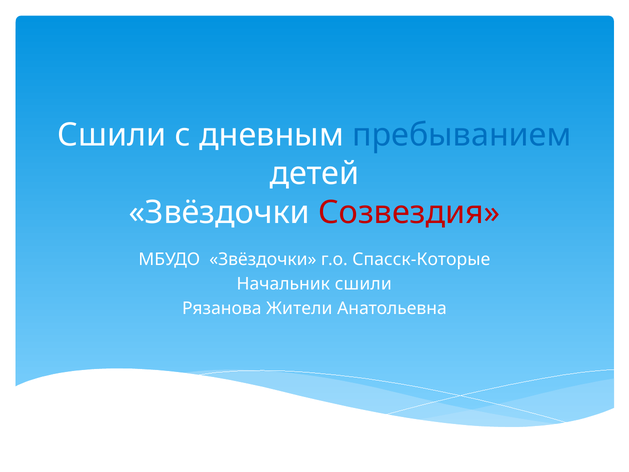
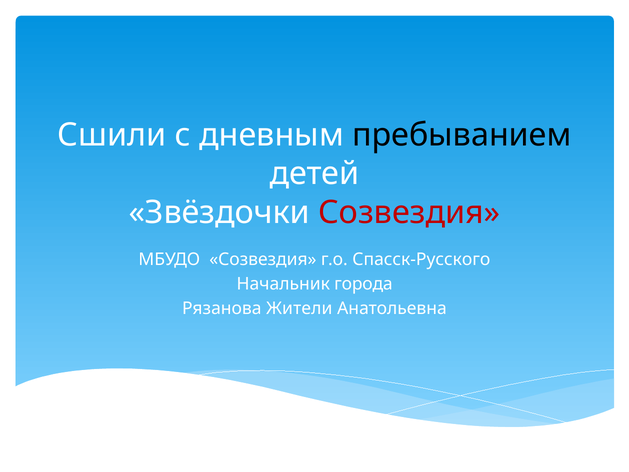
пребыванием colour: blue -> black
МБУДО Звёздочки: Звёздочки -> Созвездия
Спасск-Которые: Спасск-Которые -> Спасск-Русского
Начальник сшили: сшили -> города
